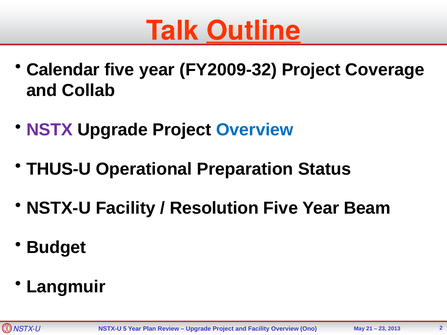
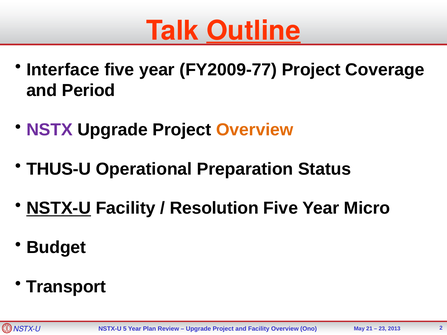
Calendar: Calendar -> Interface
FY2009-32: FY2009-32 -> FY2009-77
Collab: Collab -> Period
Overview at (255, 130) colour: blue -> orange
NSTX-U at (59, 208) underline: none -> present
Beam: Beam -> Micro
Langmuir: Langmuir -> Transport
